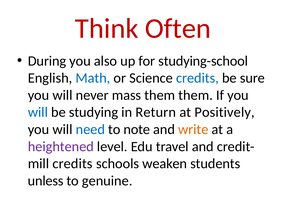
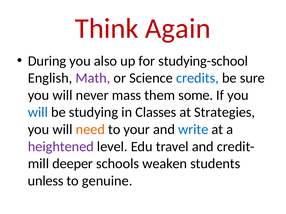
Often: Often -> Again
Math colour: blue -> purple
them them: them -> some
Return: Return -> Classes
Positively: Positively -> Strategies
need colour: blue -> orange
note: note -> your
write colour: orange -> blue
credits at (72, 164): credits -> deeper
